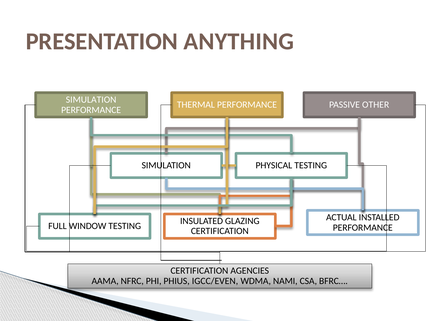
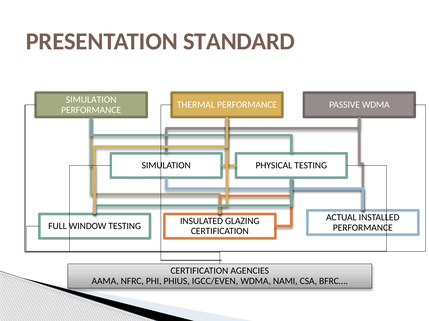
ANYTHING: ANYTHING -> STANDARD
PASSIVE OTHER: OTHER -> WDMA
